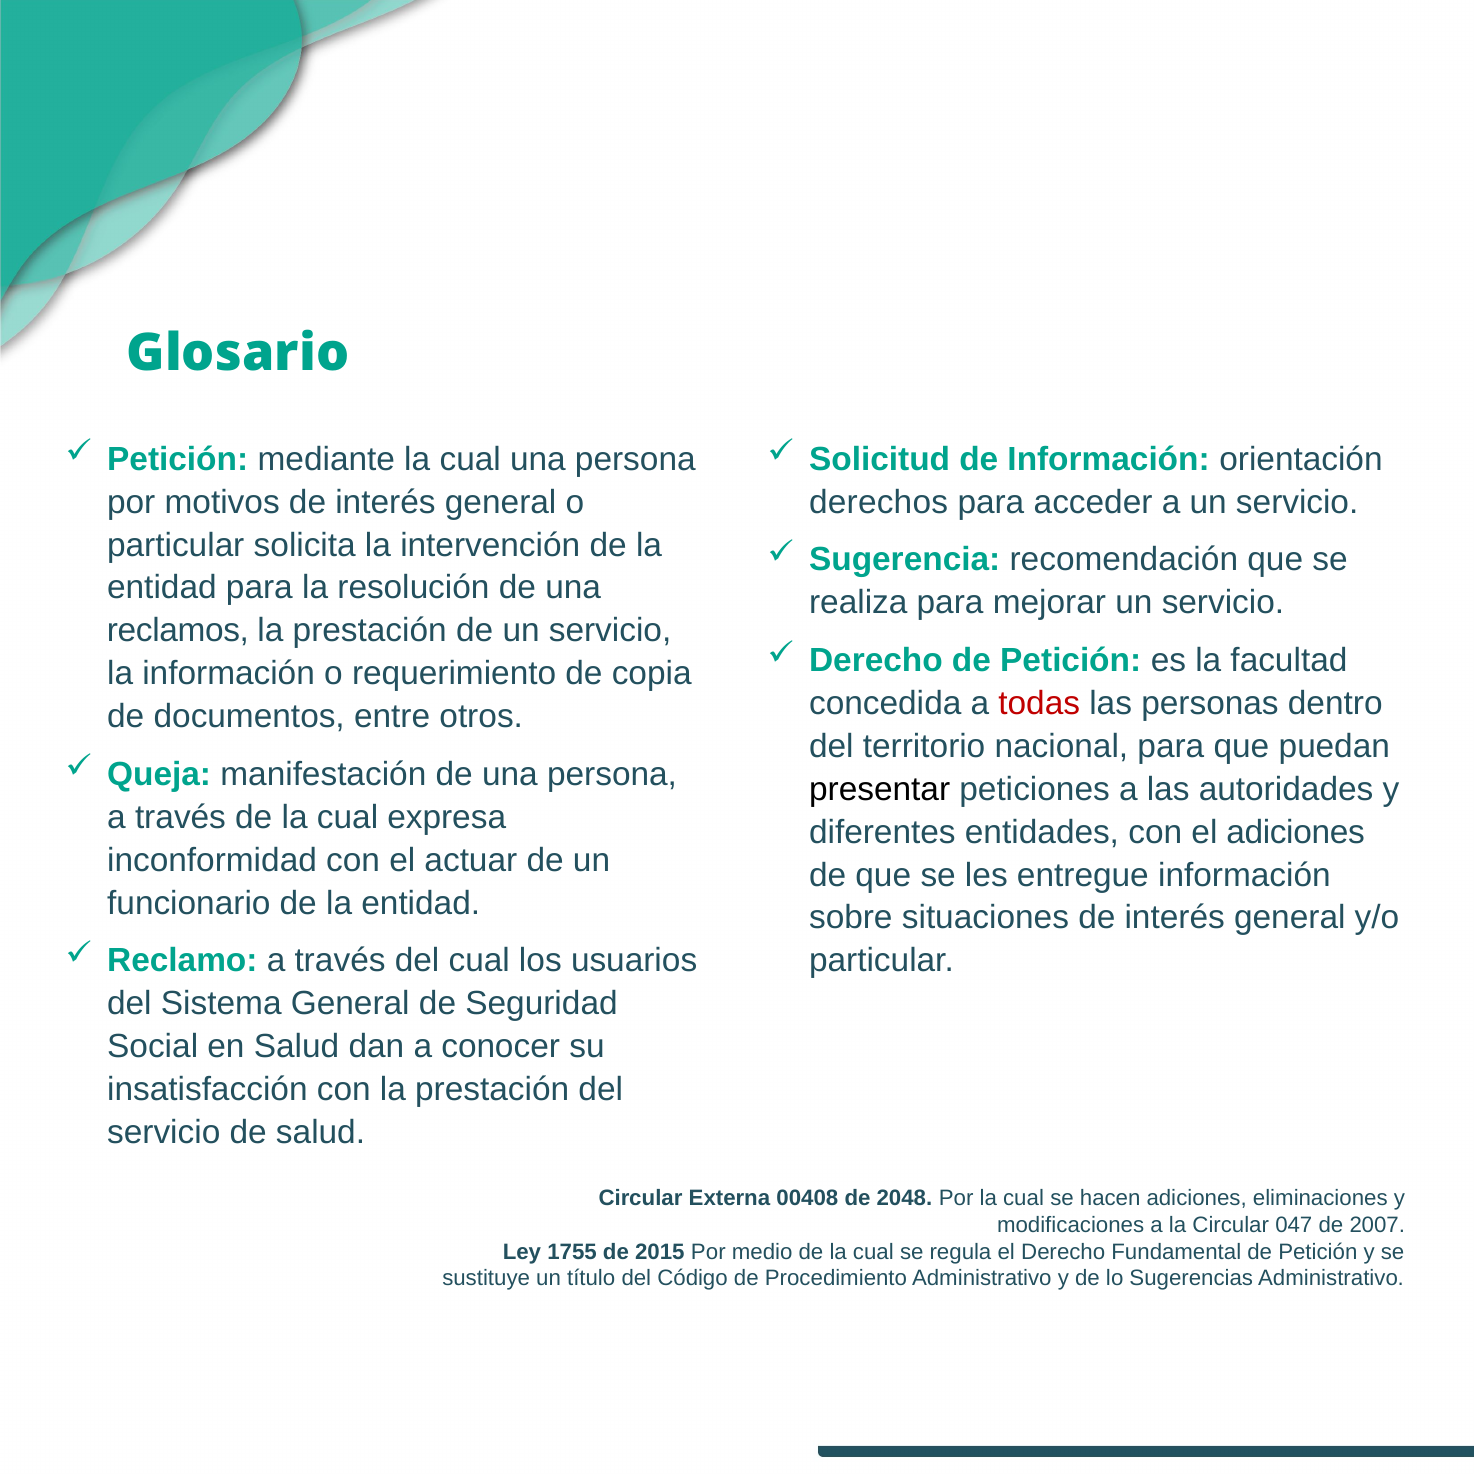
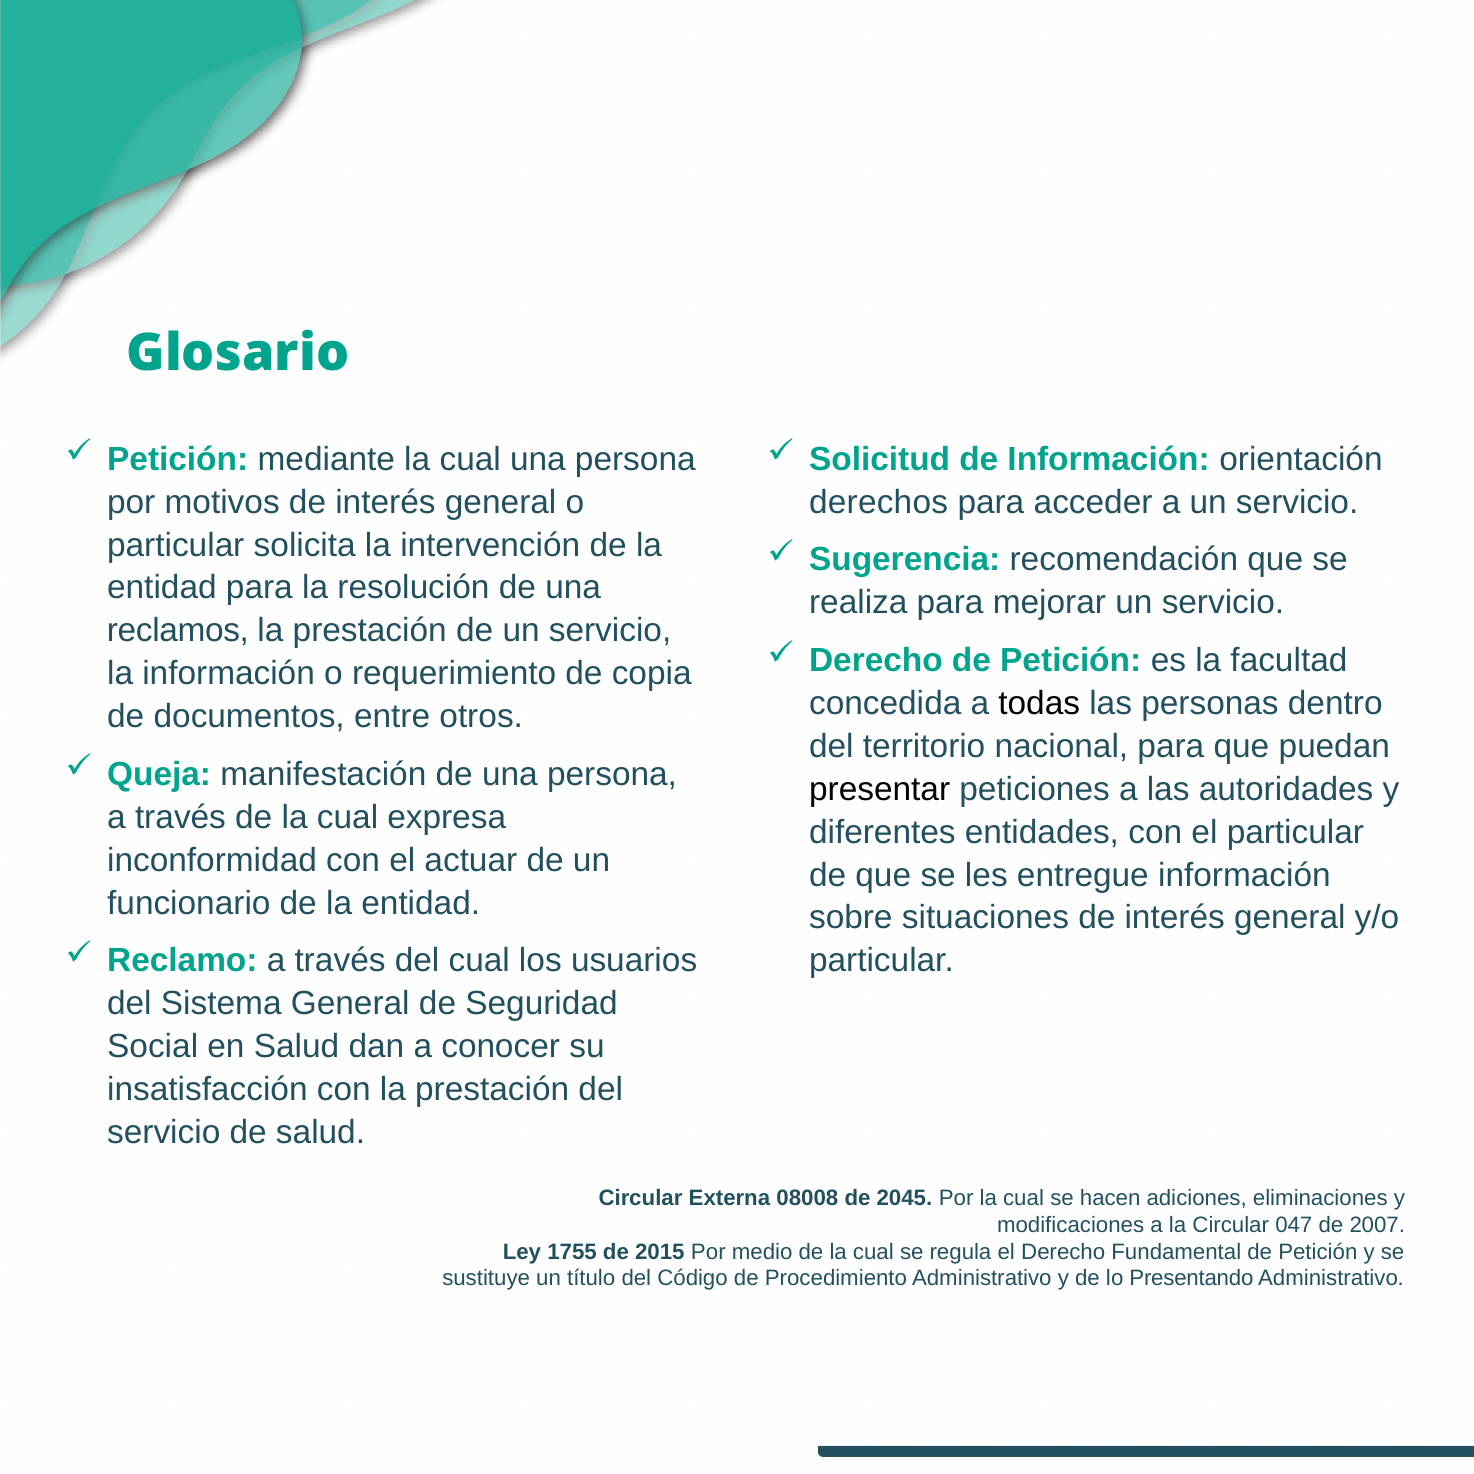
todas colour: red -> black
el adiciones: adiciones -> particular
00408: 00408 -> 08008
2048: 2048 -> 2045
Sugerencias: Sugerencias -> Presentando
